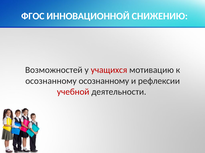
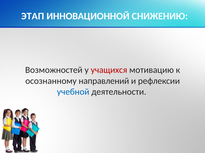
ФГОС: ФГОС -> ЭТАП
осознанному осознанному: осознанному -> направлений
учебной colour: red -> blue
